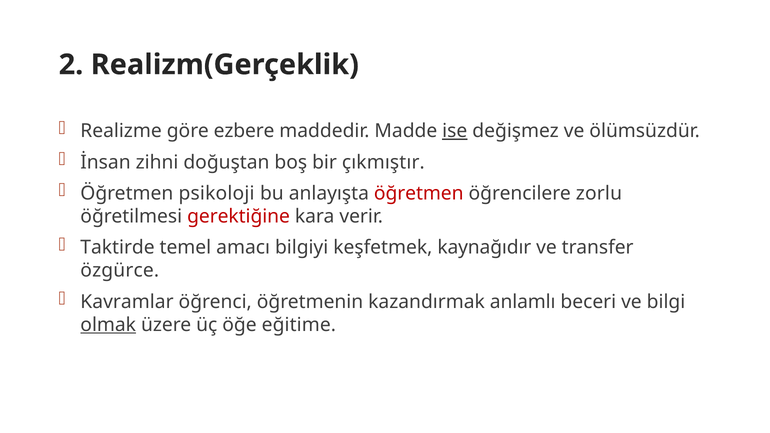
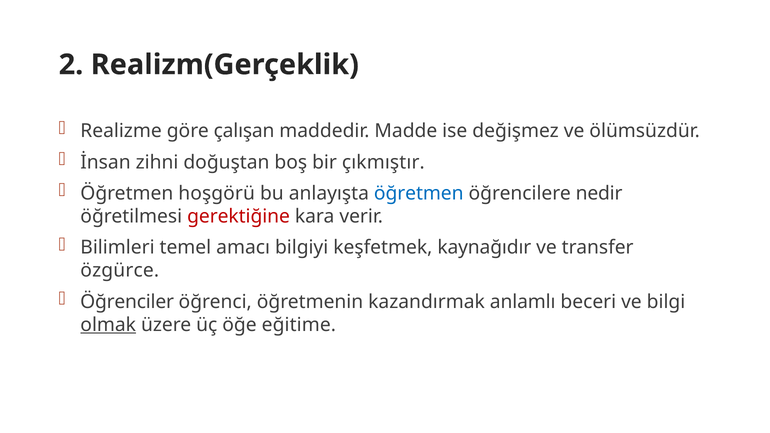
ezbere: ezbere -> çalışan
ise underline: present -> none
psikoloji: psikoloji -> hoşgörü
öğretmen at (419, 193) colour: red -> blue
zorlu: zorlu -> nedir
Taktirde: Taktirde -> Bilimleri
Kavramlar: Kavramlar -> Öğrenciler
